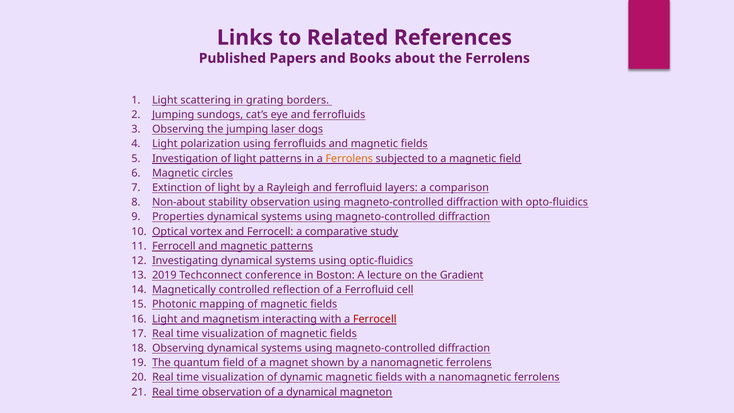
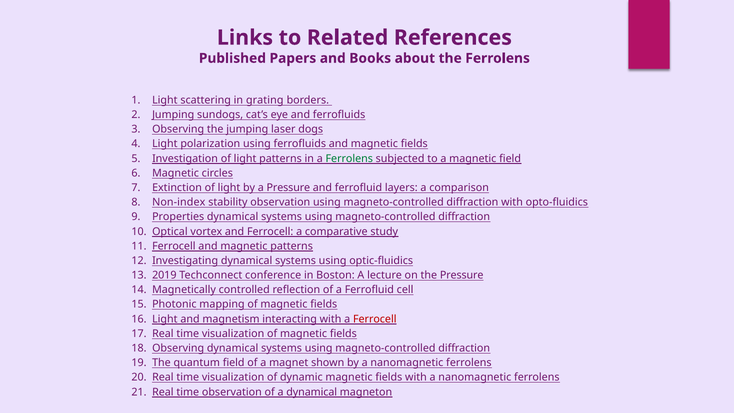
Ferrolens at (349, 158) colour: orange -> green
a Rayleigh: Rayleigh -> Pressure
Non-about: Non-about -> Non-index
the Gradient: Gradient -> Pressure
